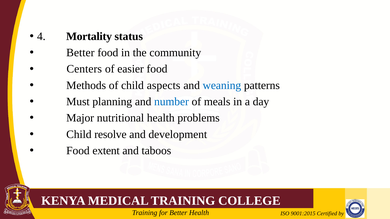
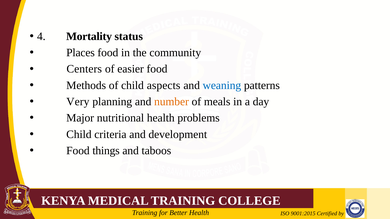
Better at (80, 53): Better -> Places
Must: Must -> Very
number colour: blue -> orange
resolve: resolve -> criteria
extent: extent -> things
